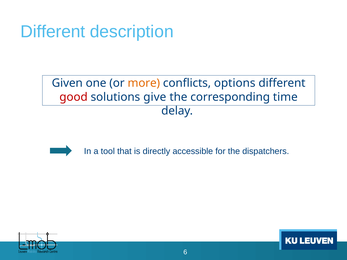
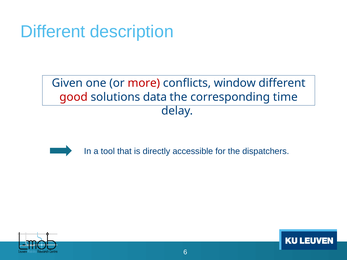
more colour: orange -> red
options: options -> window
give: give -> data
